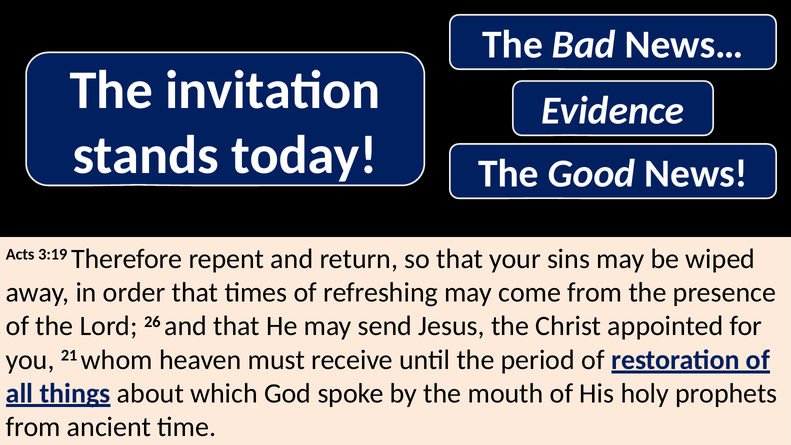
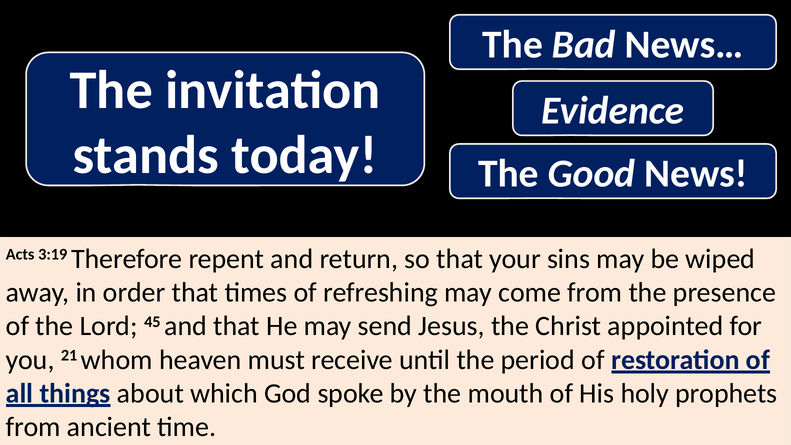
26: 26 -> 45
